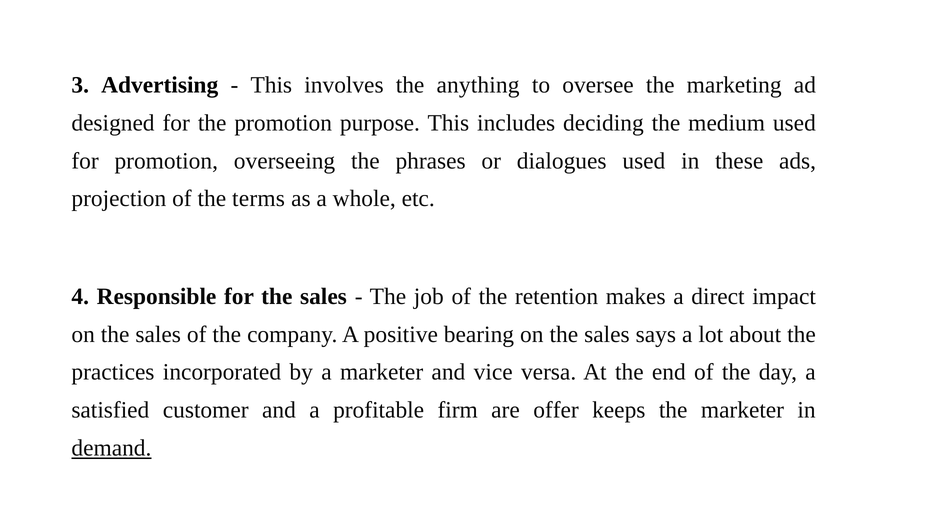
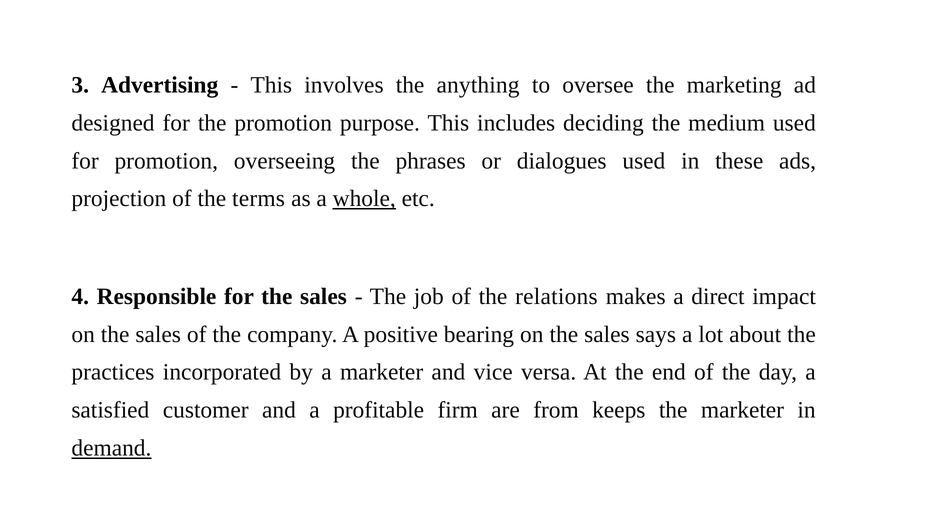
whole underline: none -> present
retention: retention -> relations
offer: offer -> from
